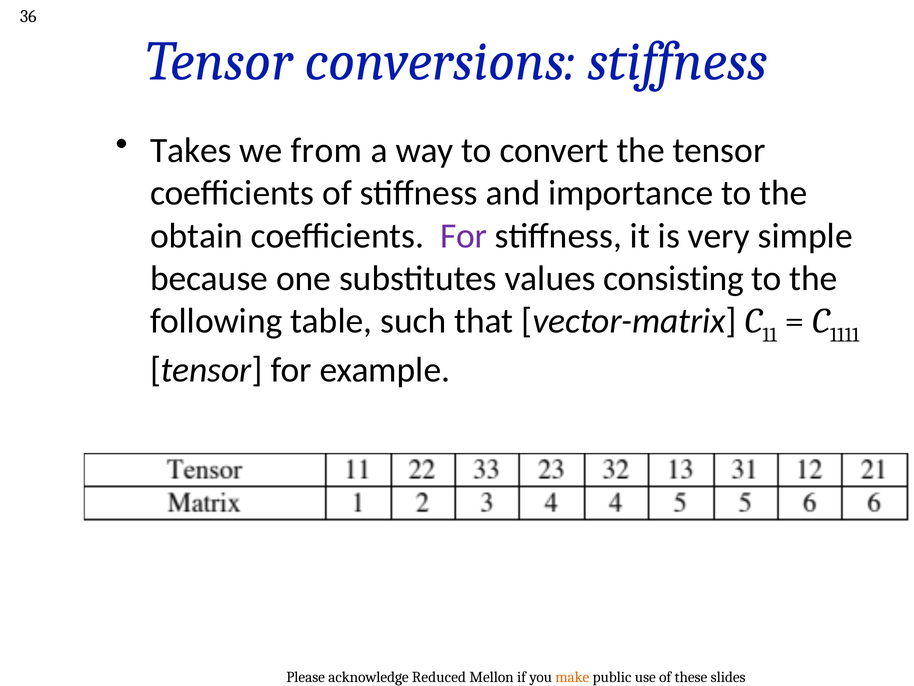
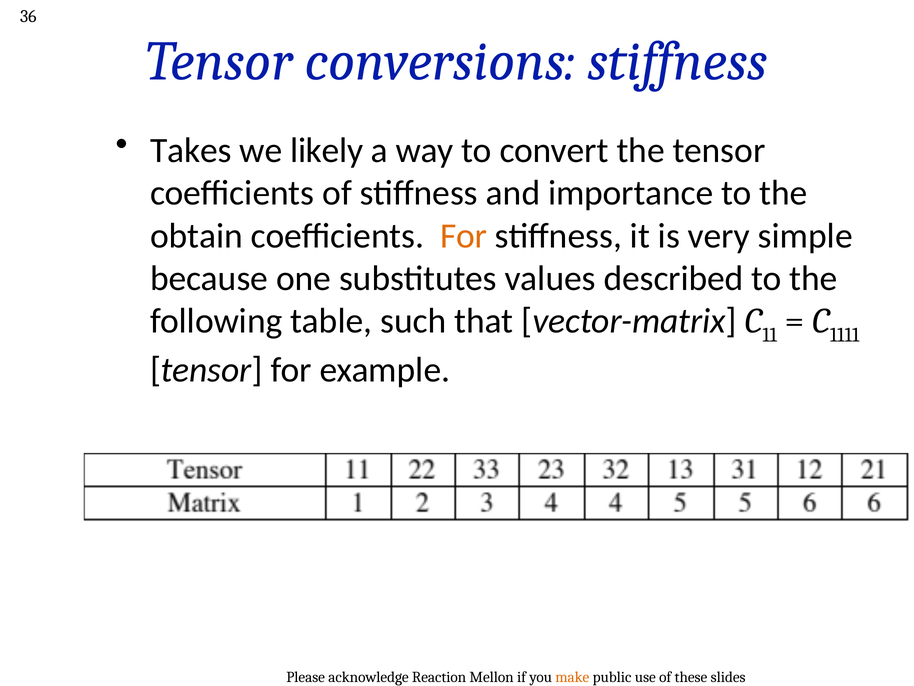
from: from -> likely
For at (464, 236) colour: purple -> orange
consisting: consisting -> described
Reduced: Reduced -> Reaction
